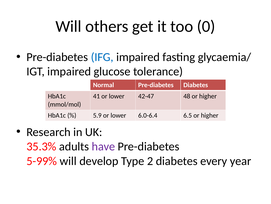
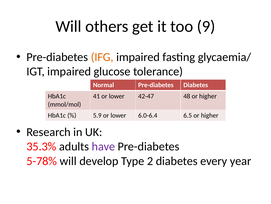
0: 0 -> 9
IFG colour: blue -> orange
5-99%: 5-99% -> 5-78%
